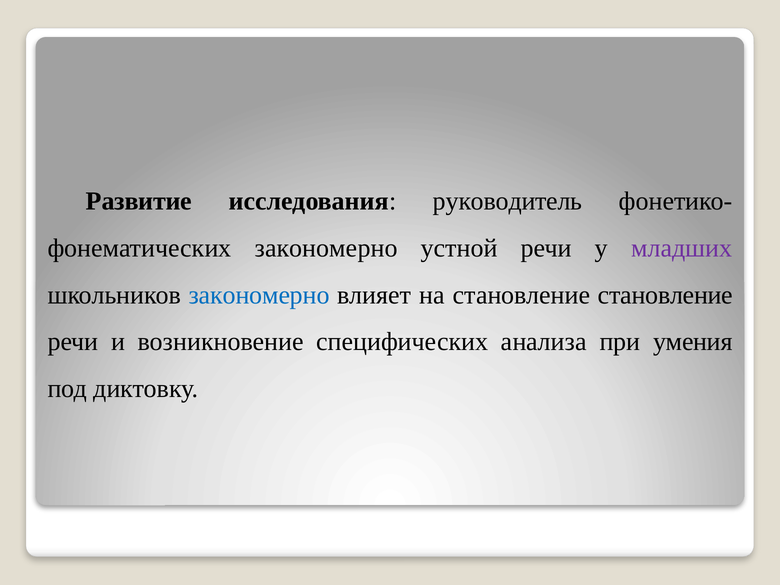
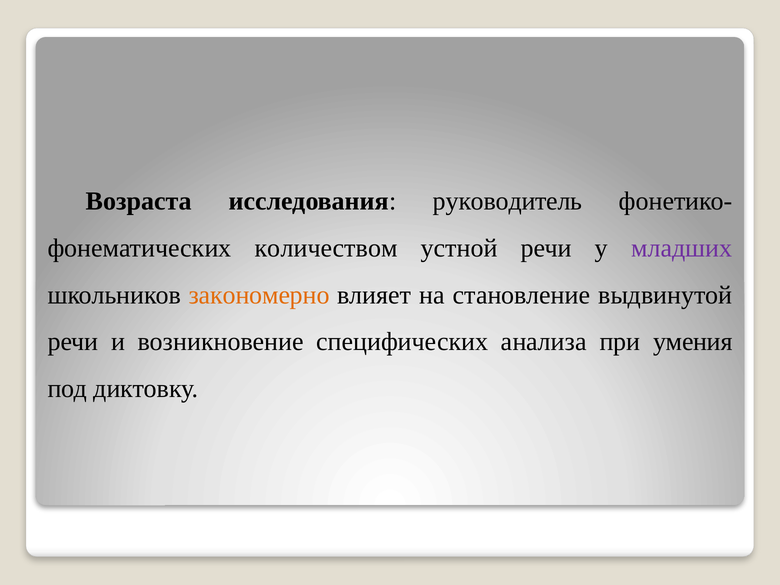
Развитие: Развитие -> Возраста
закономерно at (326, 248): закономерно -> количеством
закономерно at (259, 295) colour: blue -> orange
становление становление: становление -> выдвинутой
